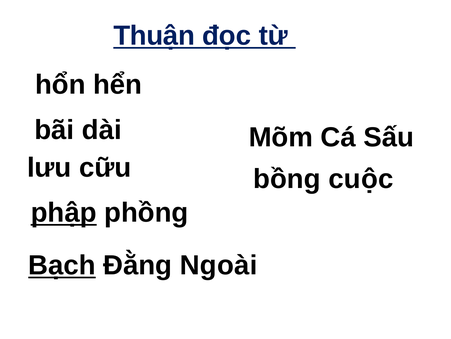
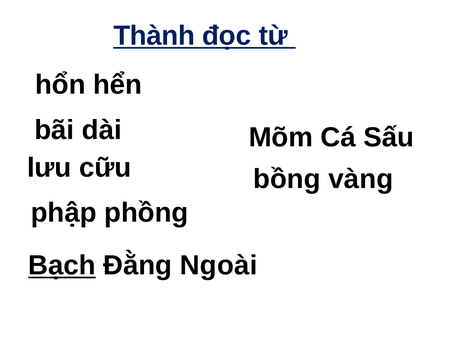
Thuận: Thuận -> Thành
cuộc: cuộc -> vàng
phập underline: present -> none
